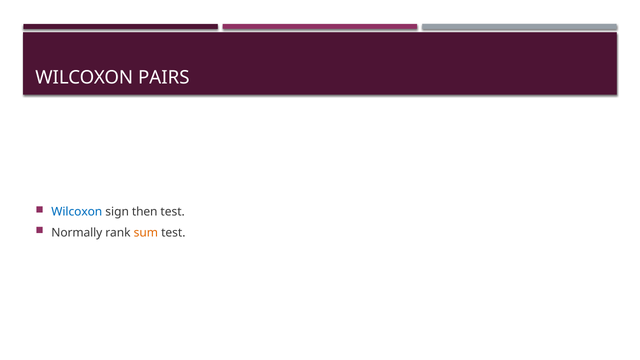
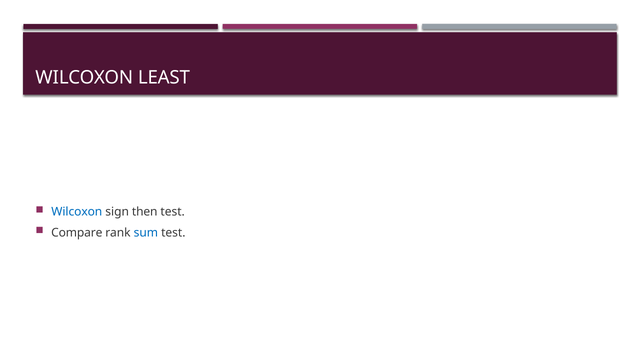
PAIRS: PAIRS -> LEAST
Normally: Normally -> Compare
sum colour: orange -> blue
